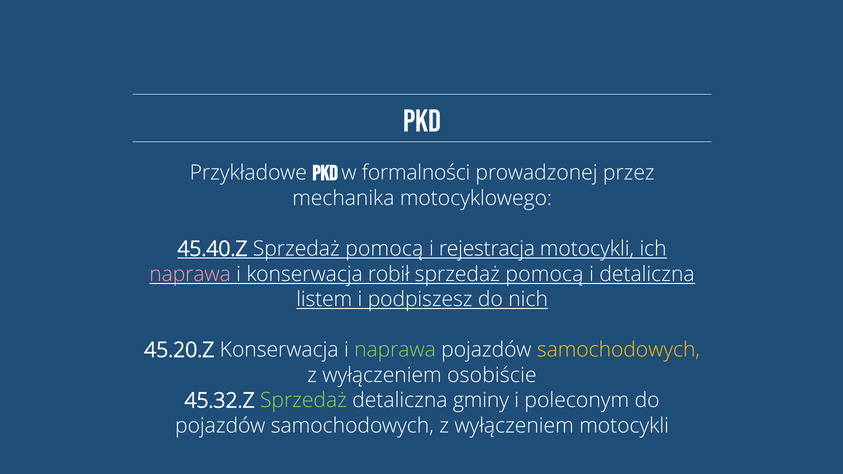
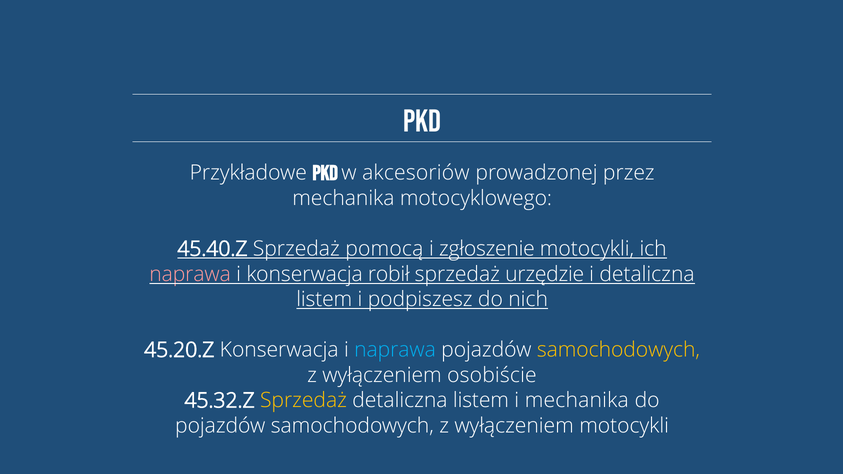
formalności: formalności -> akcesoriów
rejestracja: rejestracja -> zgłoszenie
pomocą at (544, 274): pomocą -> urzędzie
naprawa at (395, 350) colour: light green -> light blue
Sprzedaż at (303, 401) colour: light green -> yellow
gminy at (481, 401): gminy -> listem
i poleconym: poleconym -> mechanika
